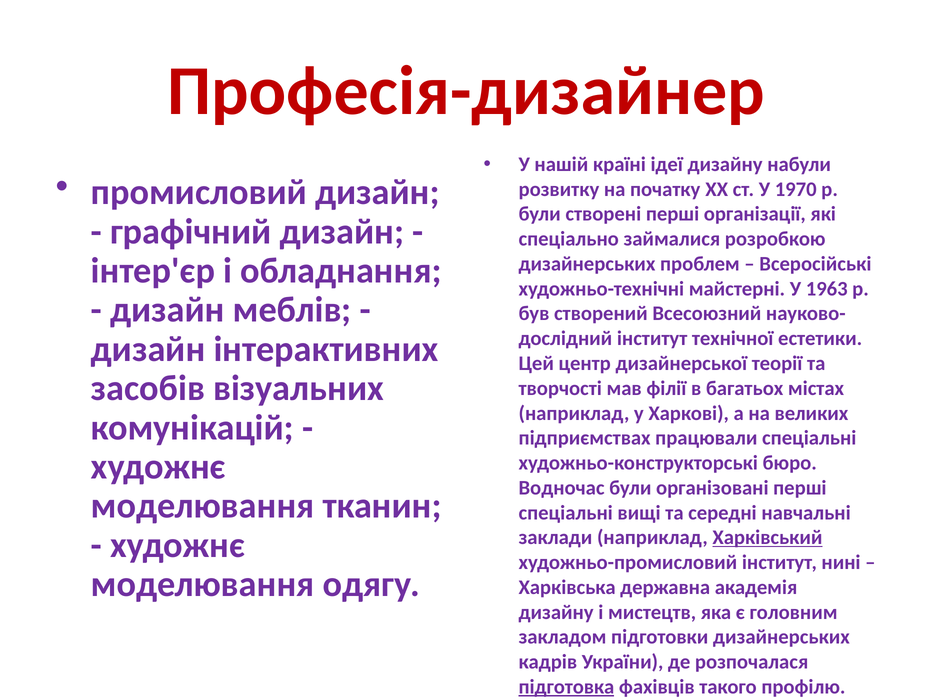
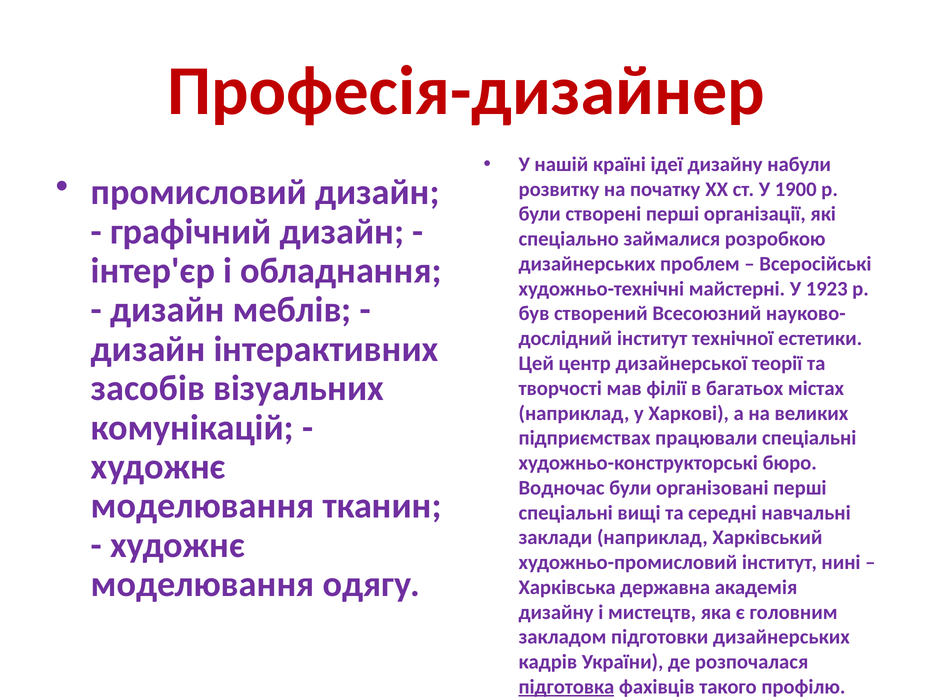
1970: 1970 -> 1900
1963: 1963 -> 1923
Харківський underline: present -> none
